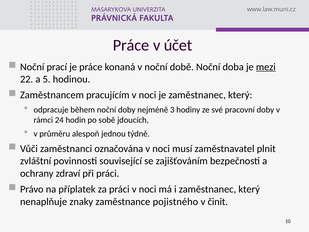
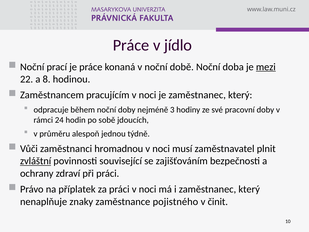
účet: účet -> jídlo
5: 5 -> 8
označována: označována -> hromadnou
zvláštní underline: none -> present
